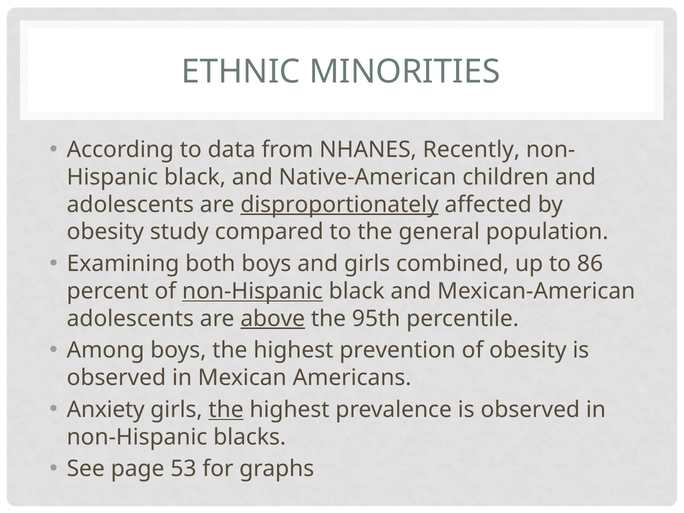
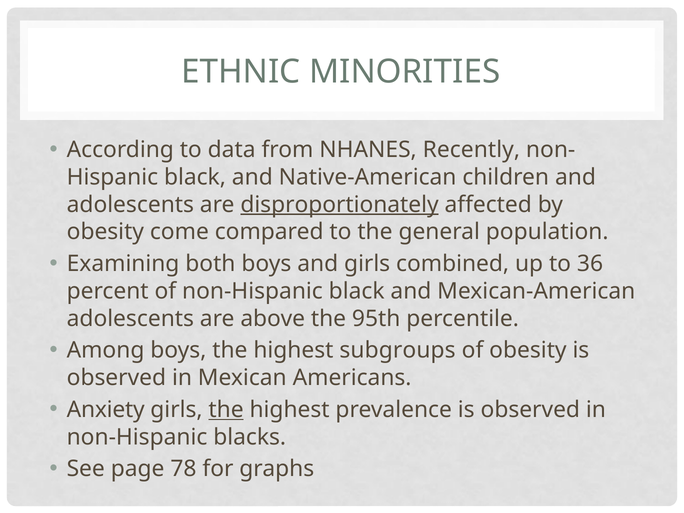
study: study -> come
86: 86 -> 36
non-Hispanic at (252, 291) underline: present -> none
above underline: present -> none
prevention: prevention -> subgroups
53: 53 -> 78
